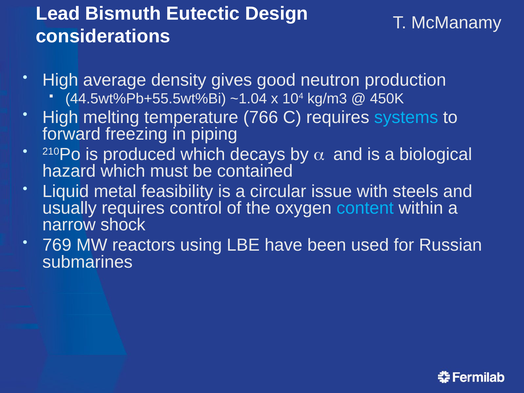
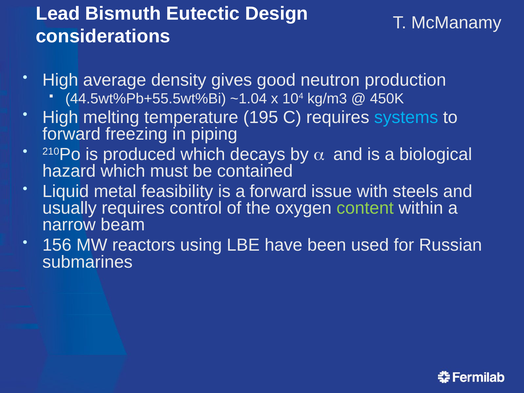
766: 766 -> 195
a circular: circular -> forward
content colour: light blue -> light green
shock: shock -> beam
769: 769 -> 156
